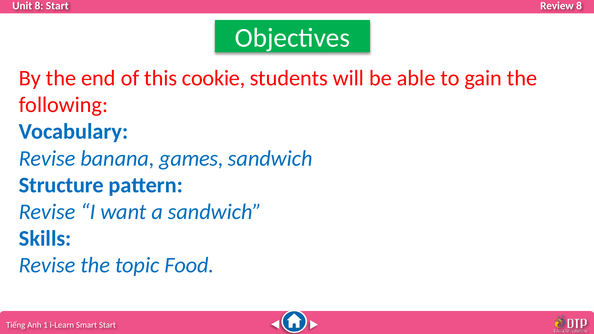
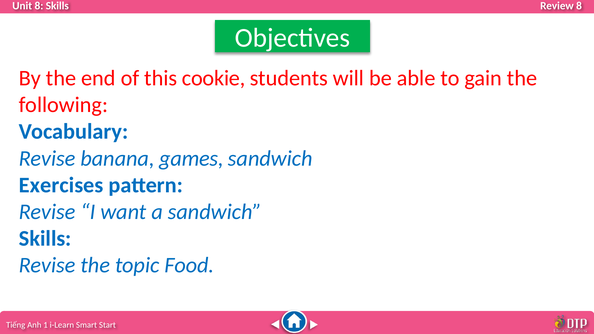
Start at (57, 6): Start -> Skills
Structure: Structure -> Exercises
